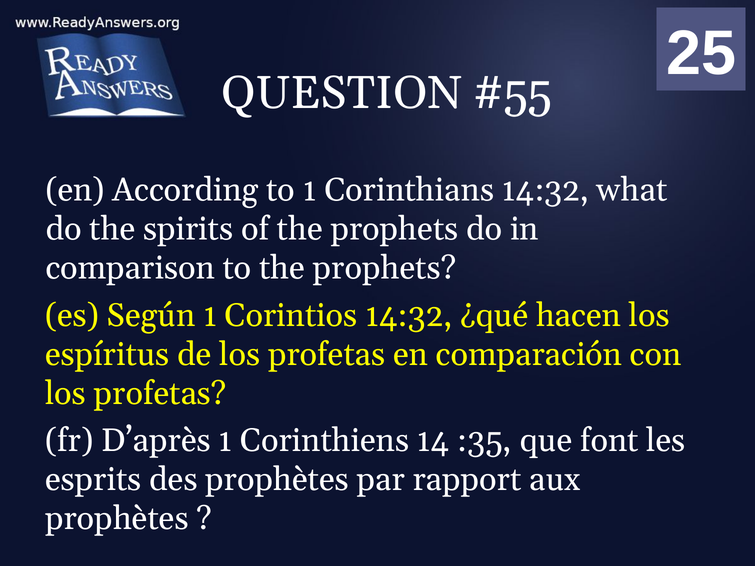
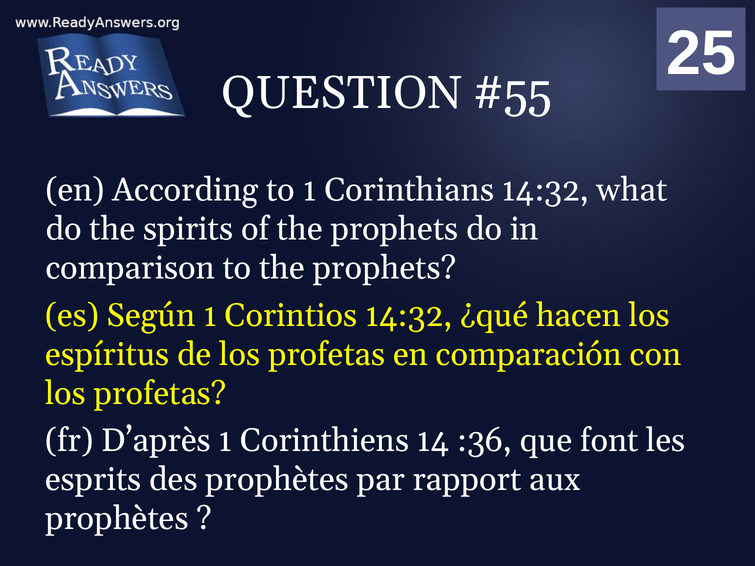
:35: :35 -> :36
